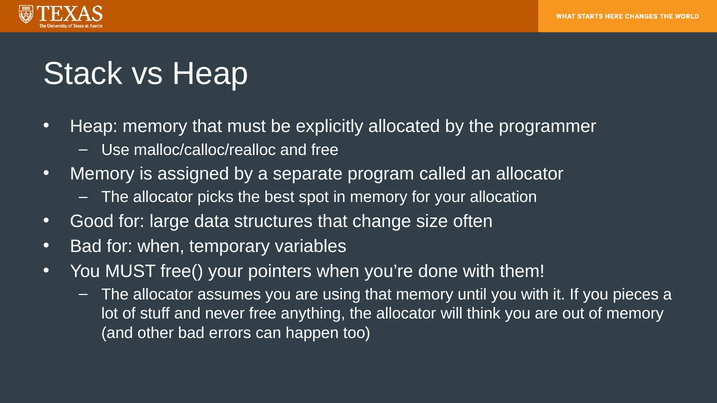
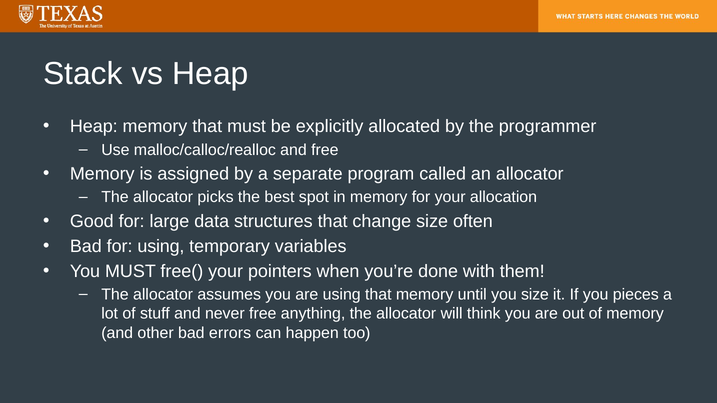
for when: when -> using
you with: with -> size
